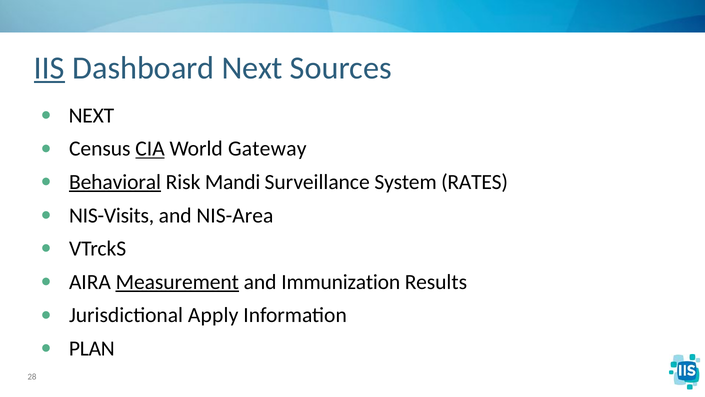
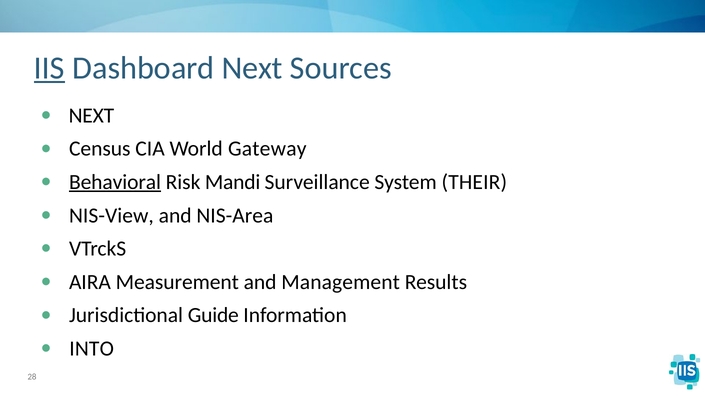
CIA underline: present -> none
RATES: RATES -> THEIR
NIS-Visits: NIS-Visits -> NIS-View
Measurement underline: present -> none
Immunization: Immunization -> Management
Apply: Apply -> Guide
PLAN: PLAN -> INTO
